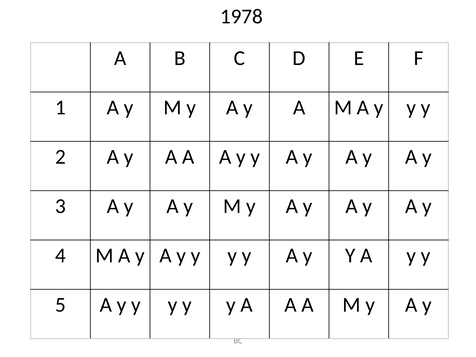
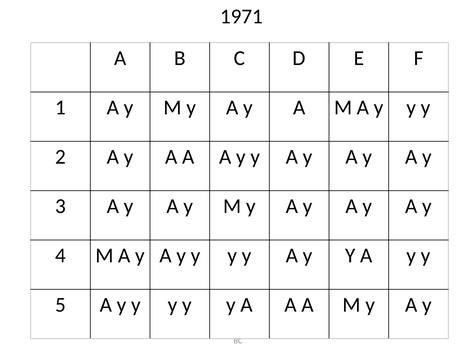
1978: 1978 -> 1971
